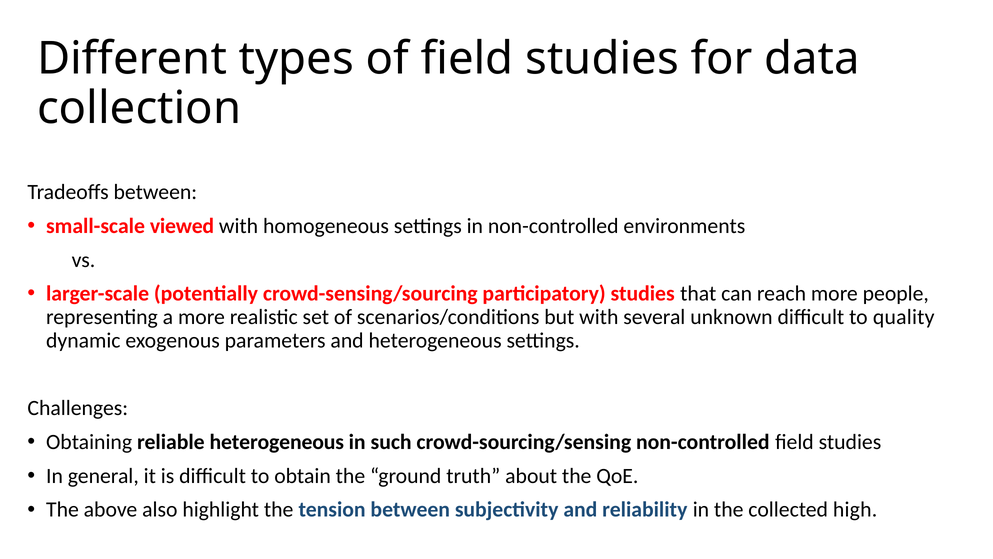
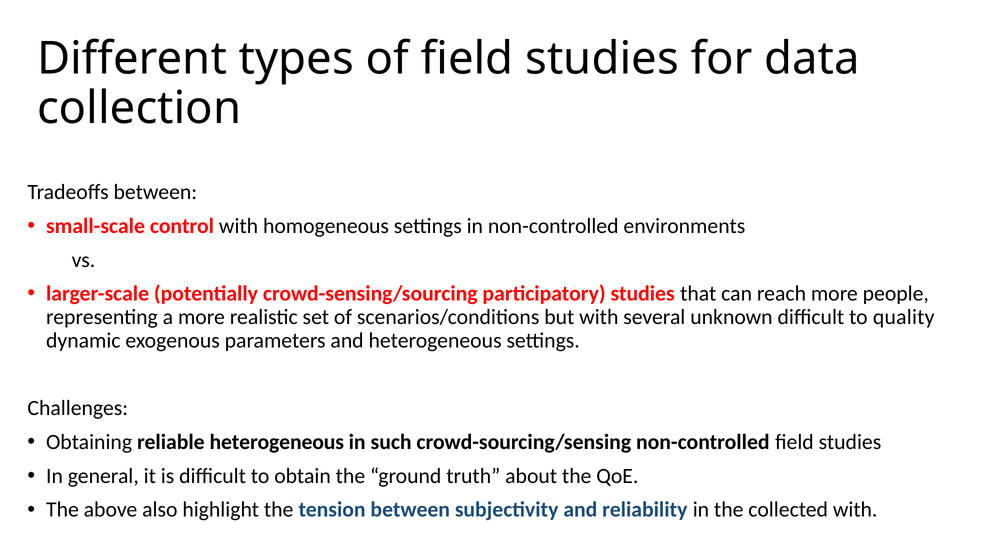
viewed: viewed -> control
collected high: high -> with
